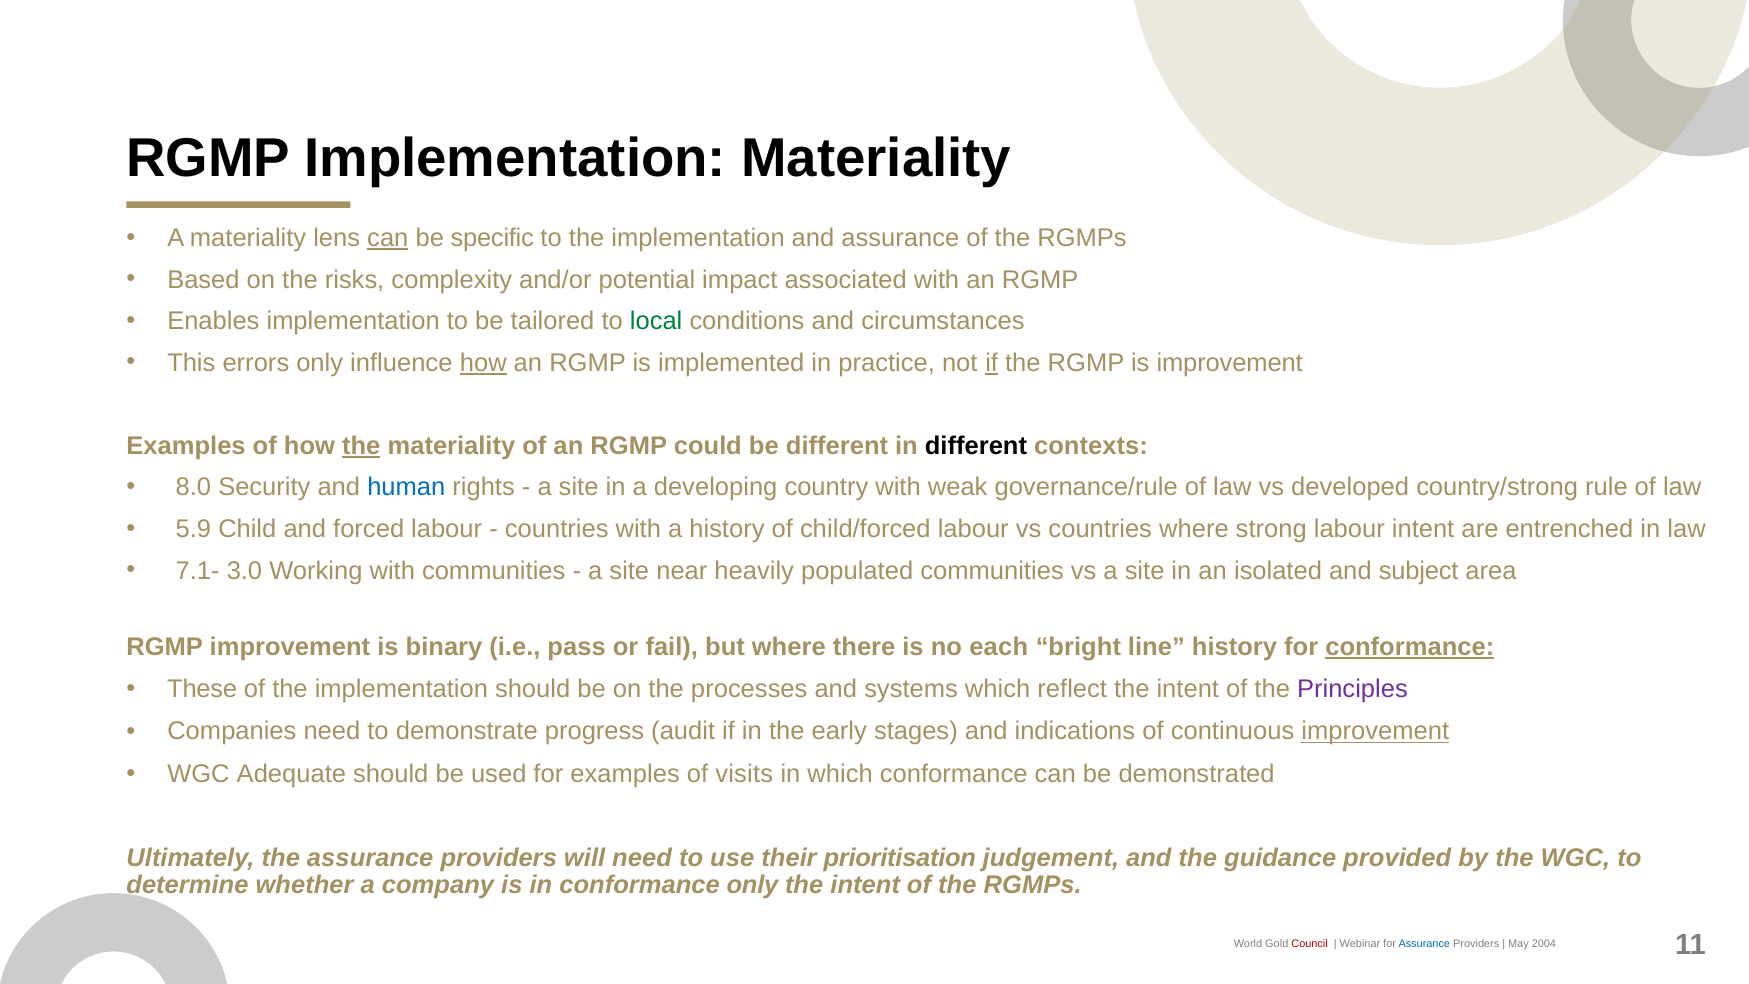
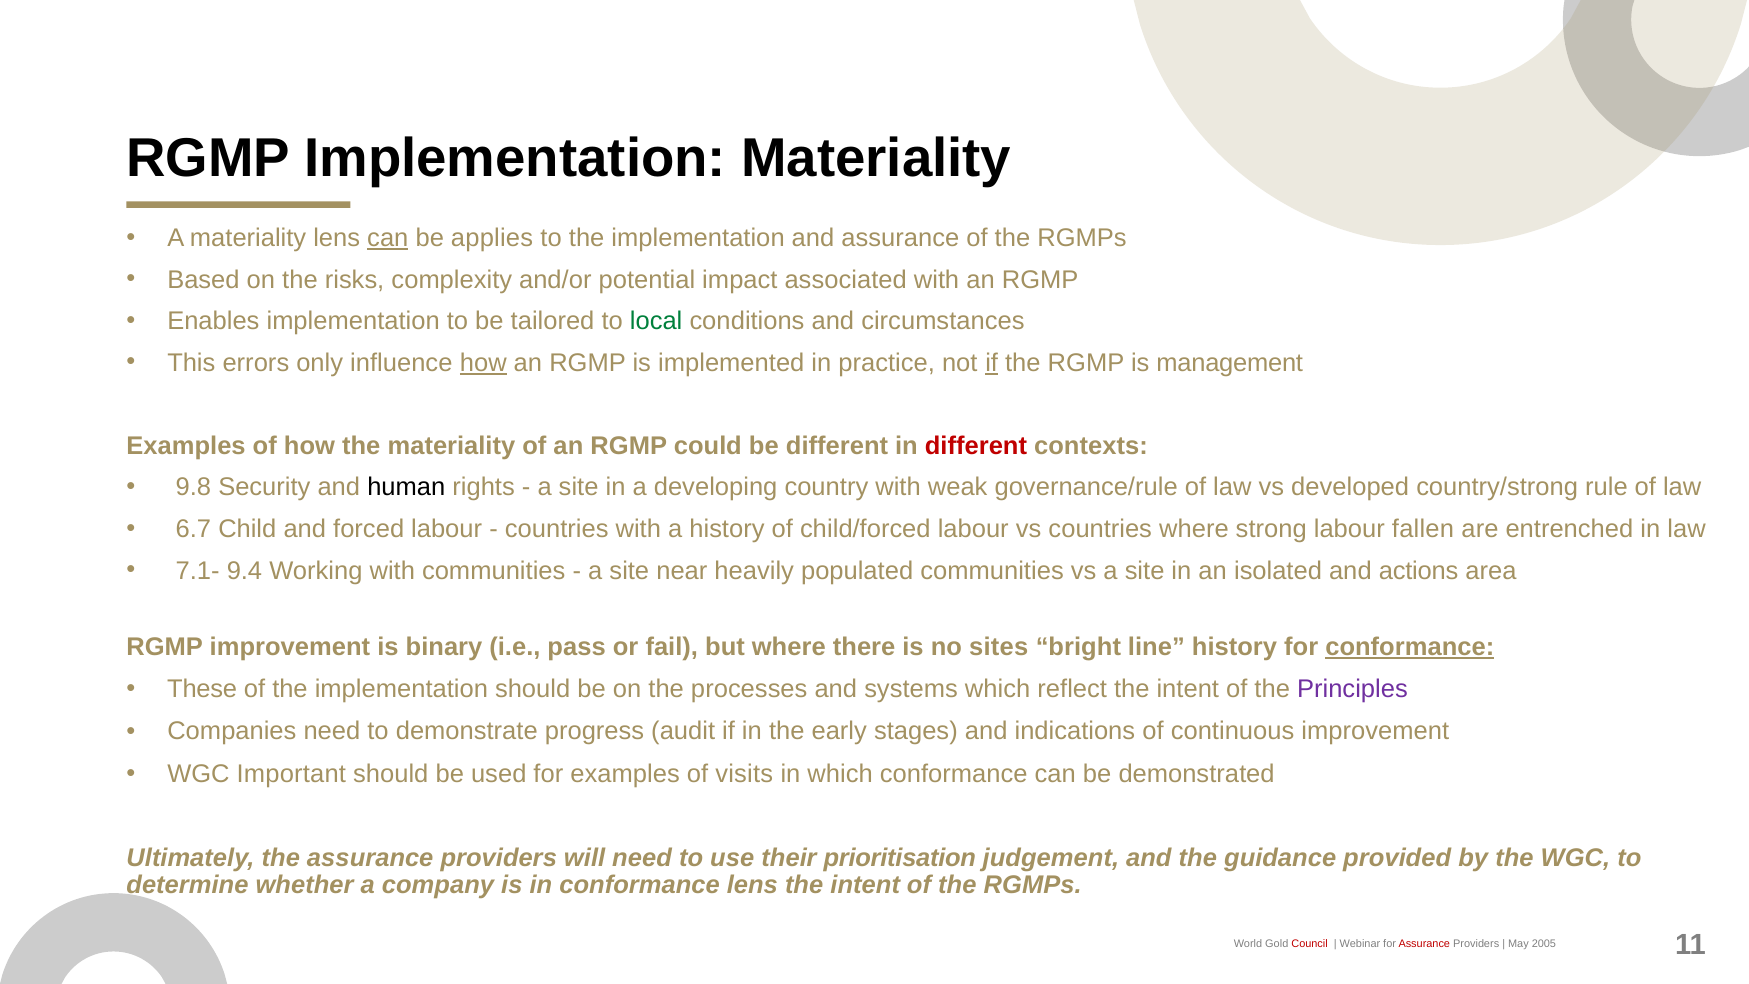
specific: specific -> applies
is improvement: improvement -> management
the at (361, 446) underline: present -> none
different at (976, 446) colour: black -> red
8.0: 8.0 -> 9.8
human colour: blue -> black
5.9: 5.9 -> 6.7
labour intent: intent -> fallen
3.0: 3.0 -> 9.4
subject: subject -> actions
each: each -> sites
improvement at (1375, 731) underline: present -> none
Adequate: Adequate -> Important
conformance only: only -> lens
Assurance at (1424, 944) colour: blue -> red
2004: 2004 -> 2005
